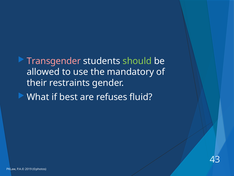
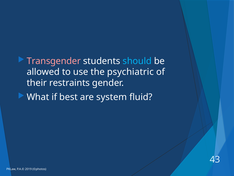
should colour: light green -> light blue
mandatory: mandatory -> psychiatric
refuses: refuses -> system
